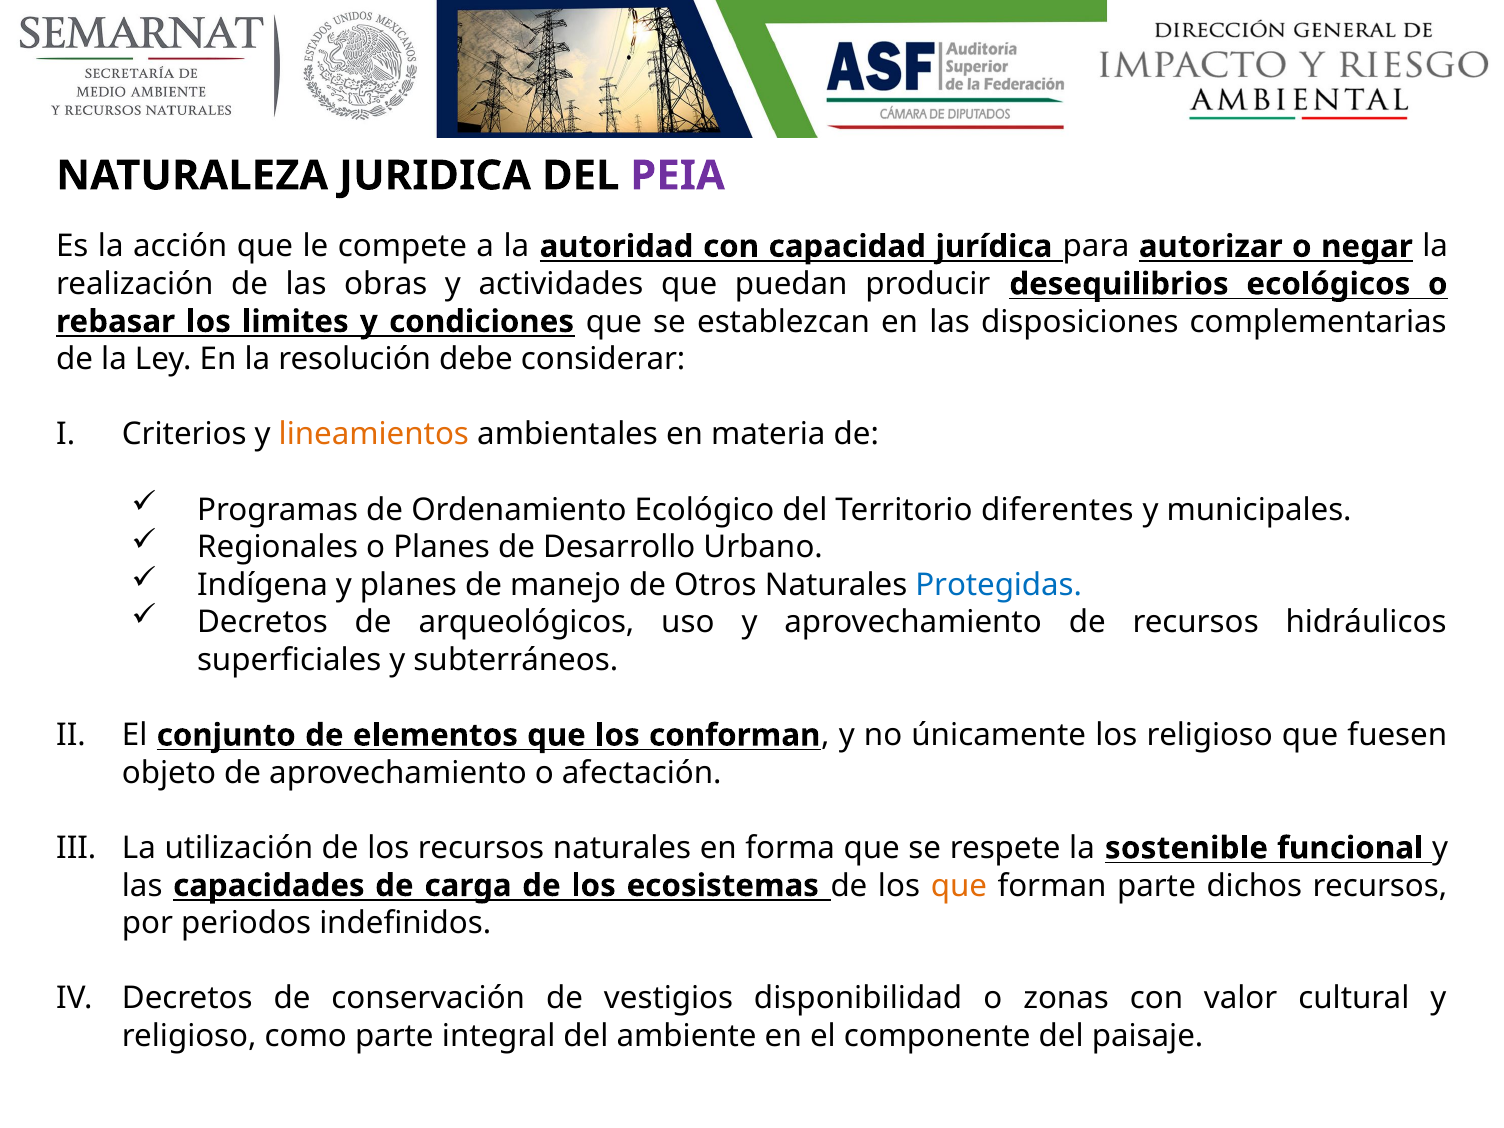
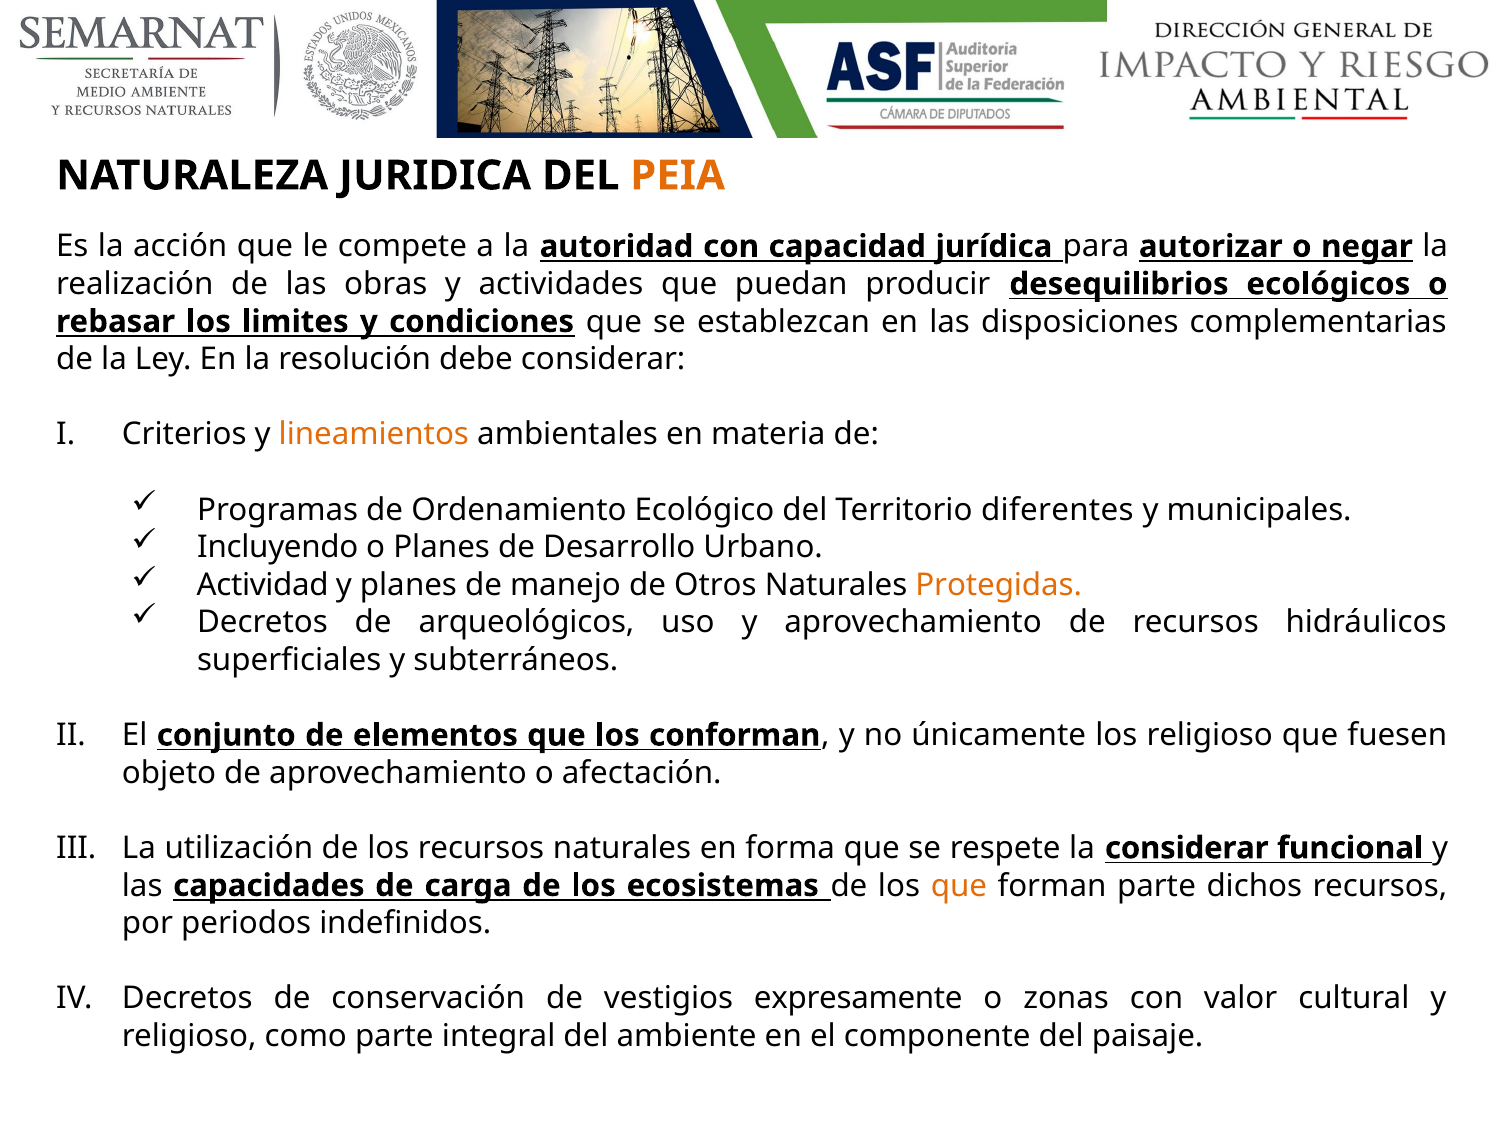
PEIA colour: purple -> orange
Regionales: Regionales -> Incluyendo
Indígena: Indígena -> Actividad
Protegidas colour: blue -> orange
la sostenible: sostenible -> considerar
disponibilidad: disponibilidad -> expresamente
